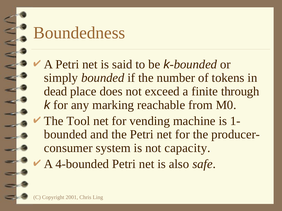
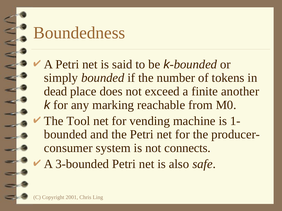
through: through -> another
capacity: capacity -> connects
4-bounded: 4-bounded -> 3-bounded
